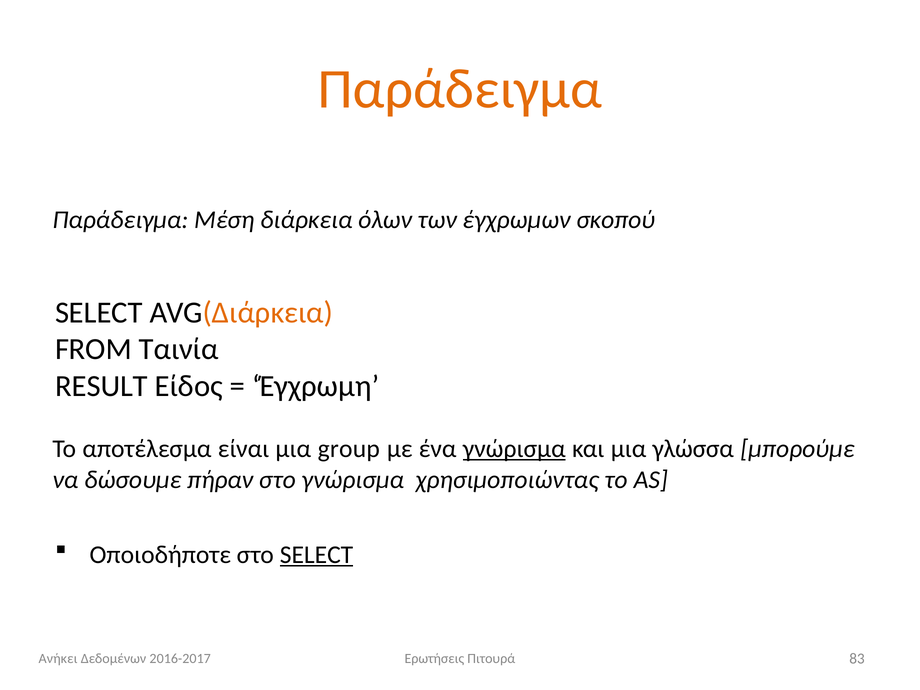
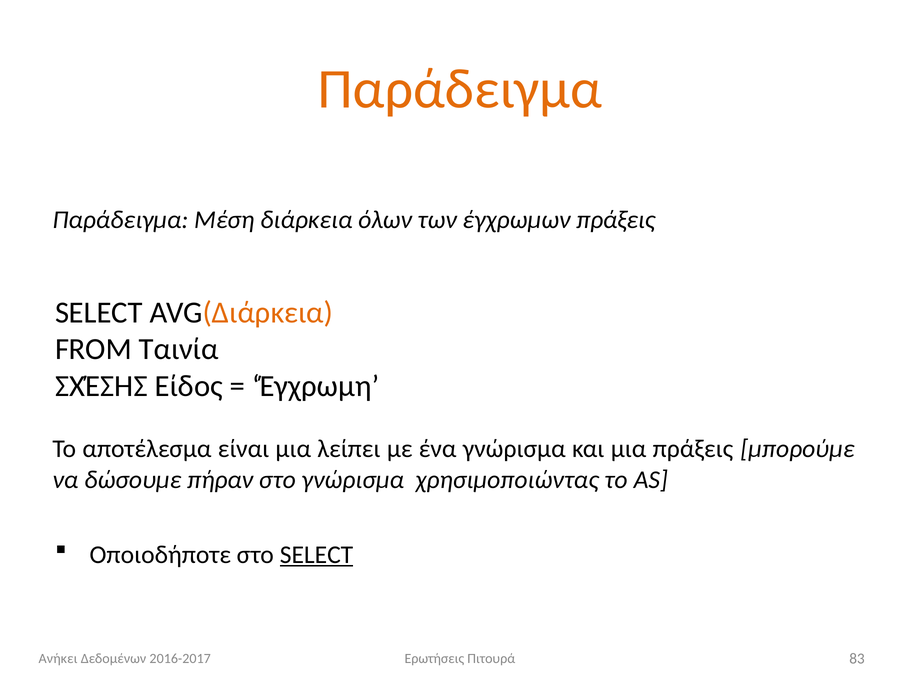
έγχρωμων σκοπού: σκοπού -> πράξεις
RESULT: RESULT -> ΣΧΈΣΗΣ
group: group -> λείπει
γνώρισμα at (514, 449) underline: present -> none
μια γλώσσα: γλώσσα -> πράξεις
